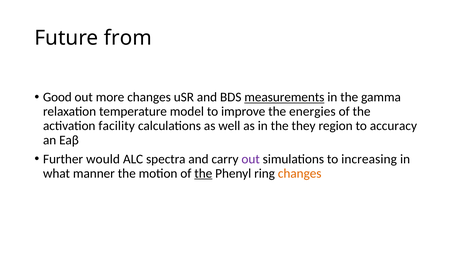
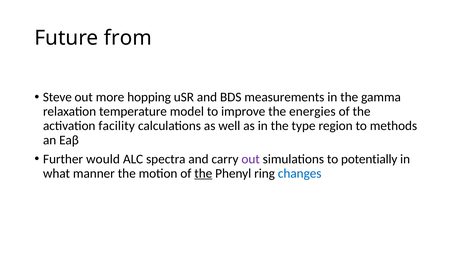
Good: Good -> Steve
more changes: changes -> hopping
measurements underline: present -> none
they: they -> type
accuracy: accuracy -> methods
increasing: increasing -> potentially
changes at (300, 173) colour: orange -> blue
